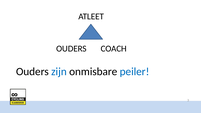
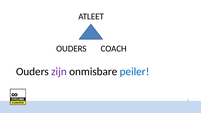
zijn colour: blue -> purple
